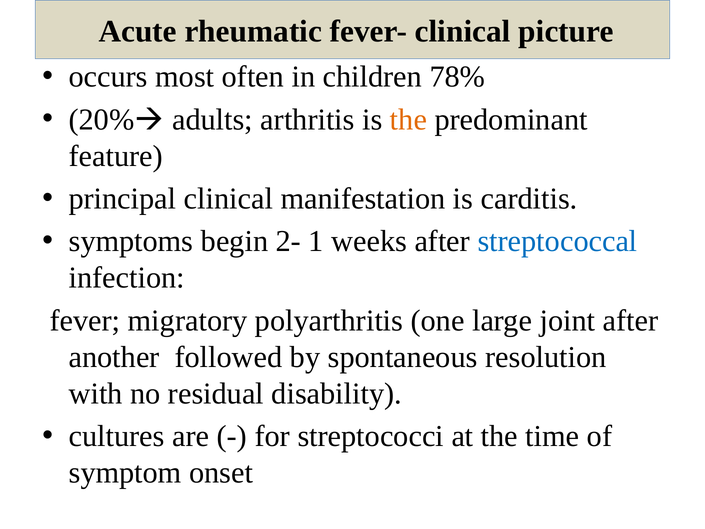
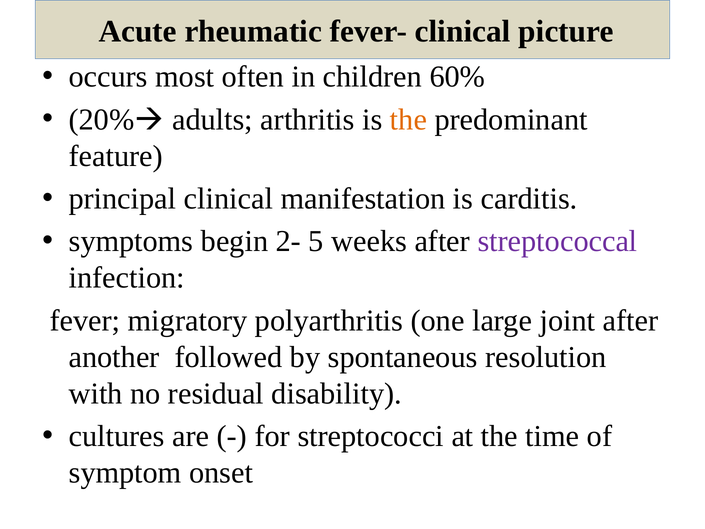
78%: 78% -> 60%
1: 1 -> 5
streptococcal colour: blue -> purple
